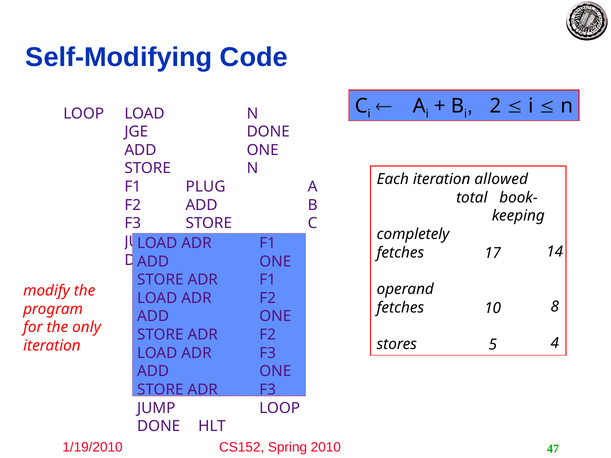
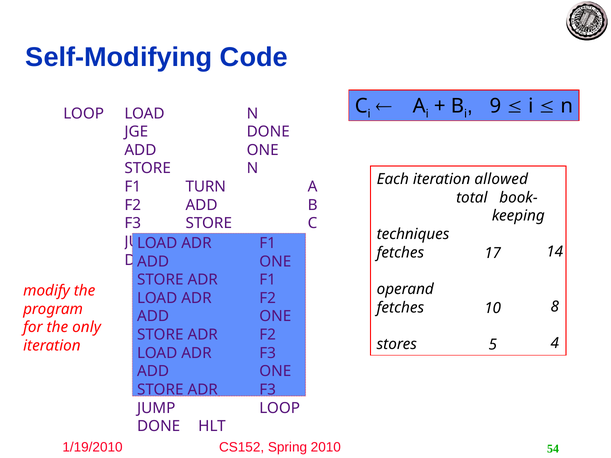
2: 2 -> 9
PLUG: PLUG -> TURN
completely: completely -> techniques
47: 47 -> 54
